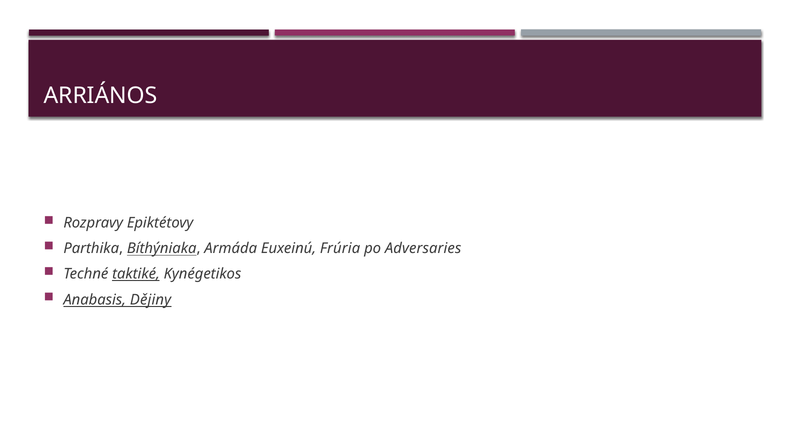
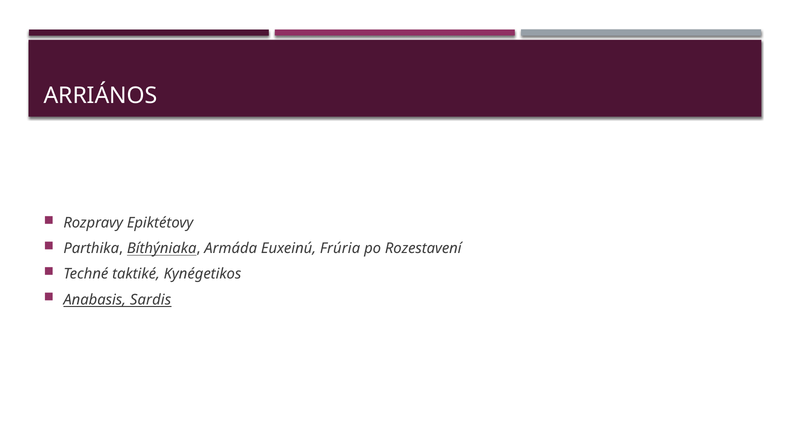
Adversaries: Adversaries -> Rozestavení
taktiké underline: present -> none
Dějiny: Dějiny -> Sardis
